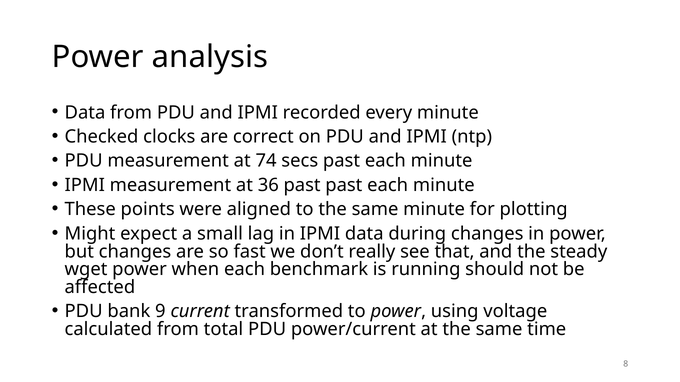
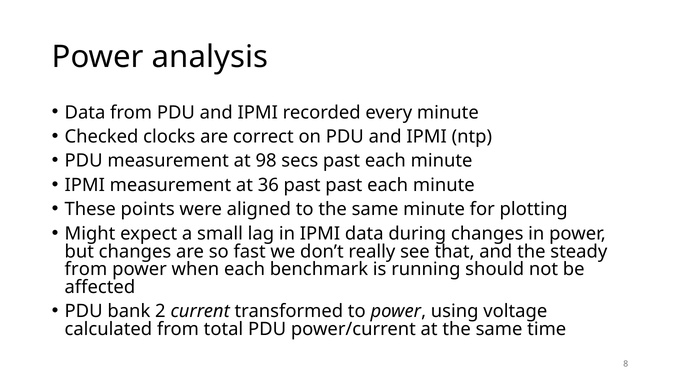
74: 74 -> 98
wget at (86, 270): wget -> from
9: 9 -> 2
